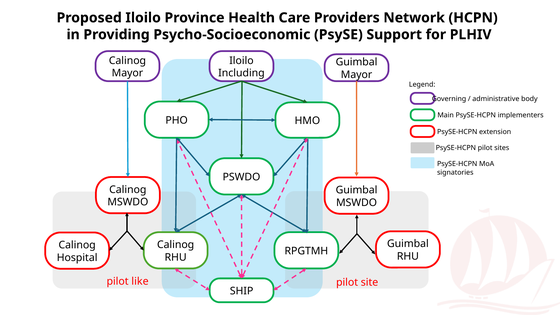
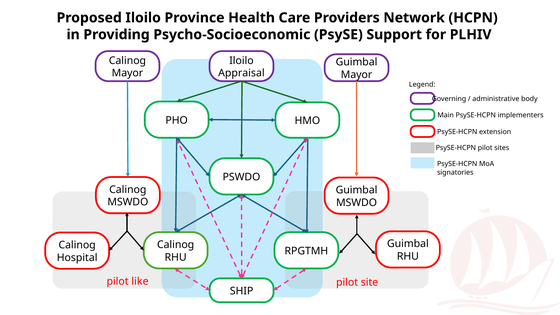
Including: Including -> Appraisal
